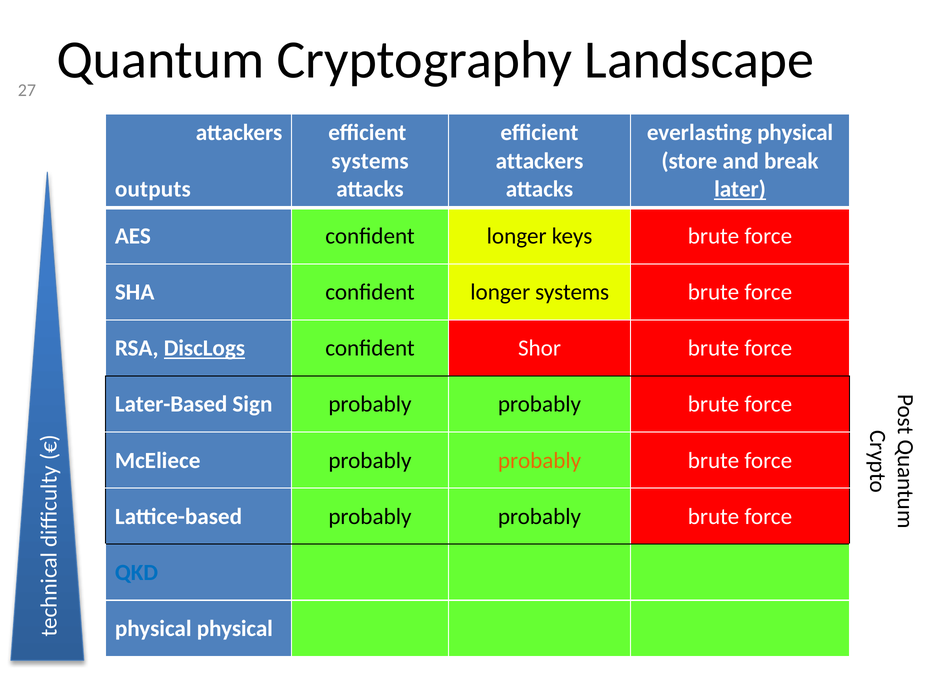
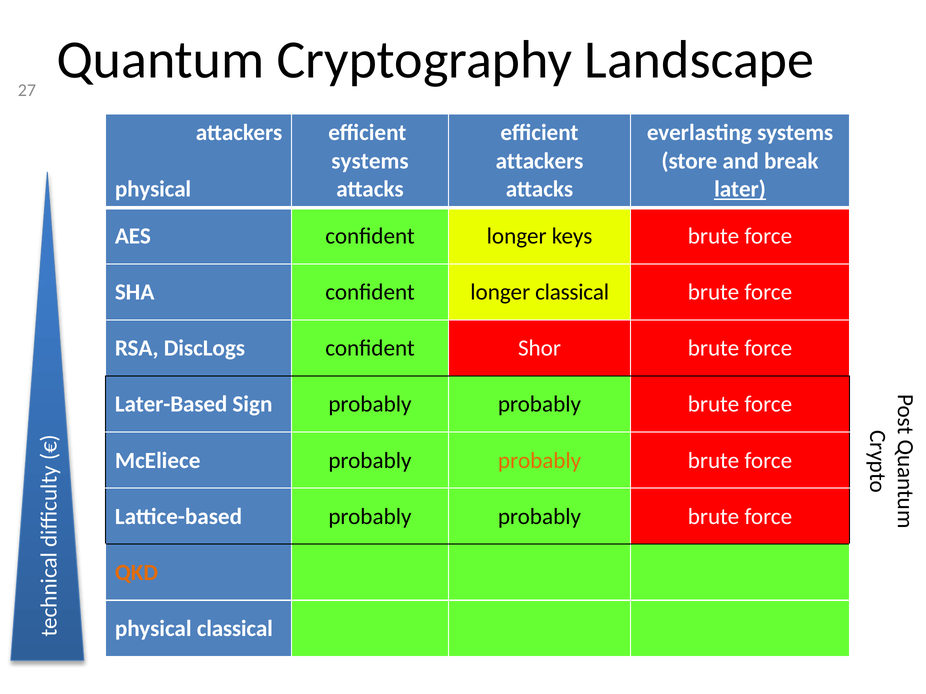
everlasting physical: physical -> systems
outputs at (153, 189): outputs -> physical
longer systems: systems -> classical
DiscLogs underline: present -> none
QKD colour: blue -> orange
physical physical: physical -> classical
